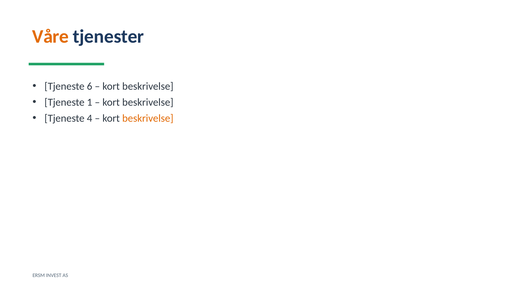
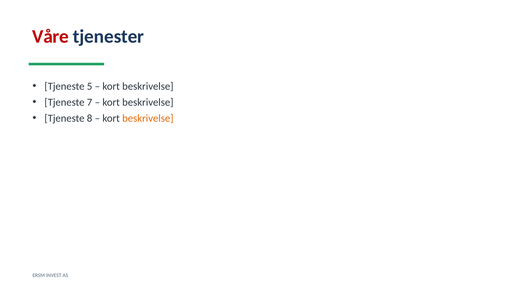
Våre colour: orange -> red
6: 6 -> 5
1: 1 -> 7
4: 4 -> 8
